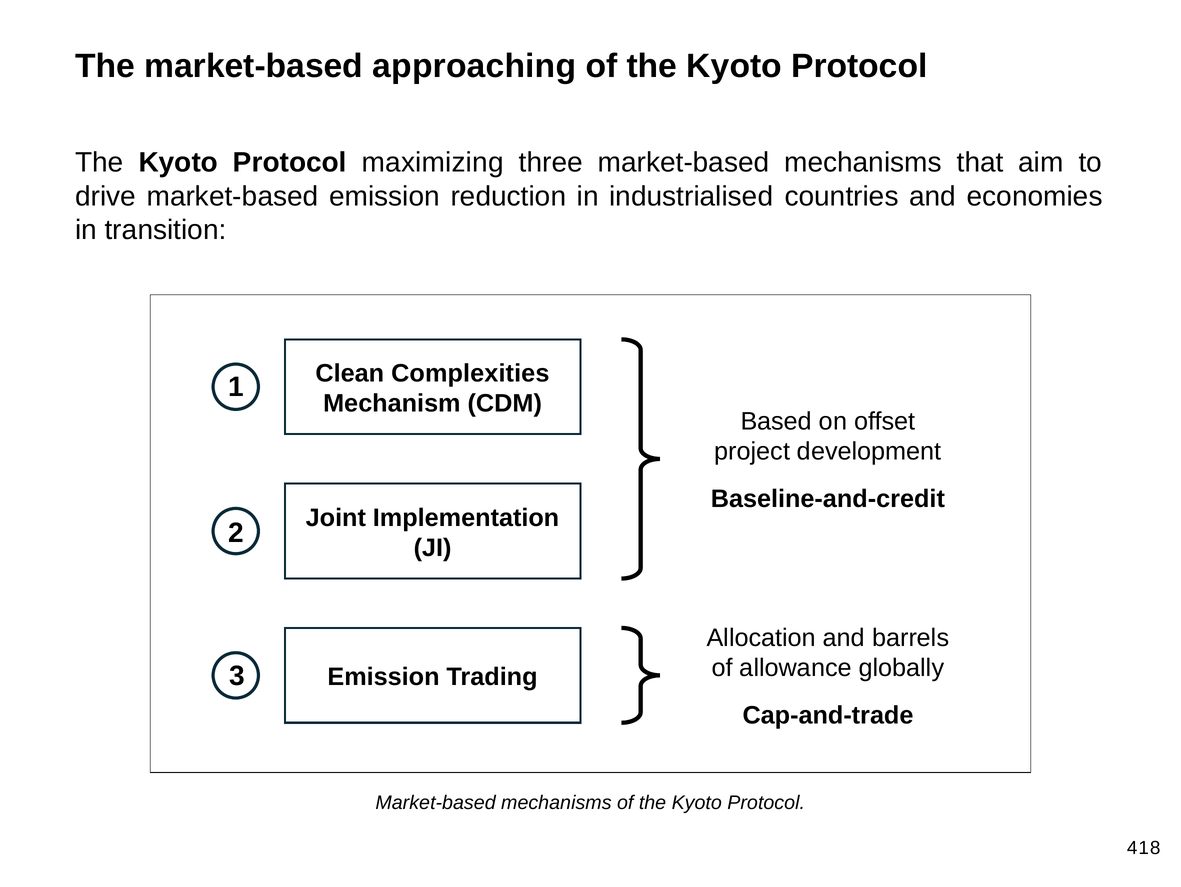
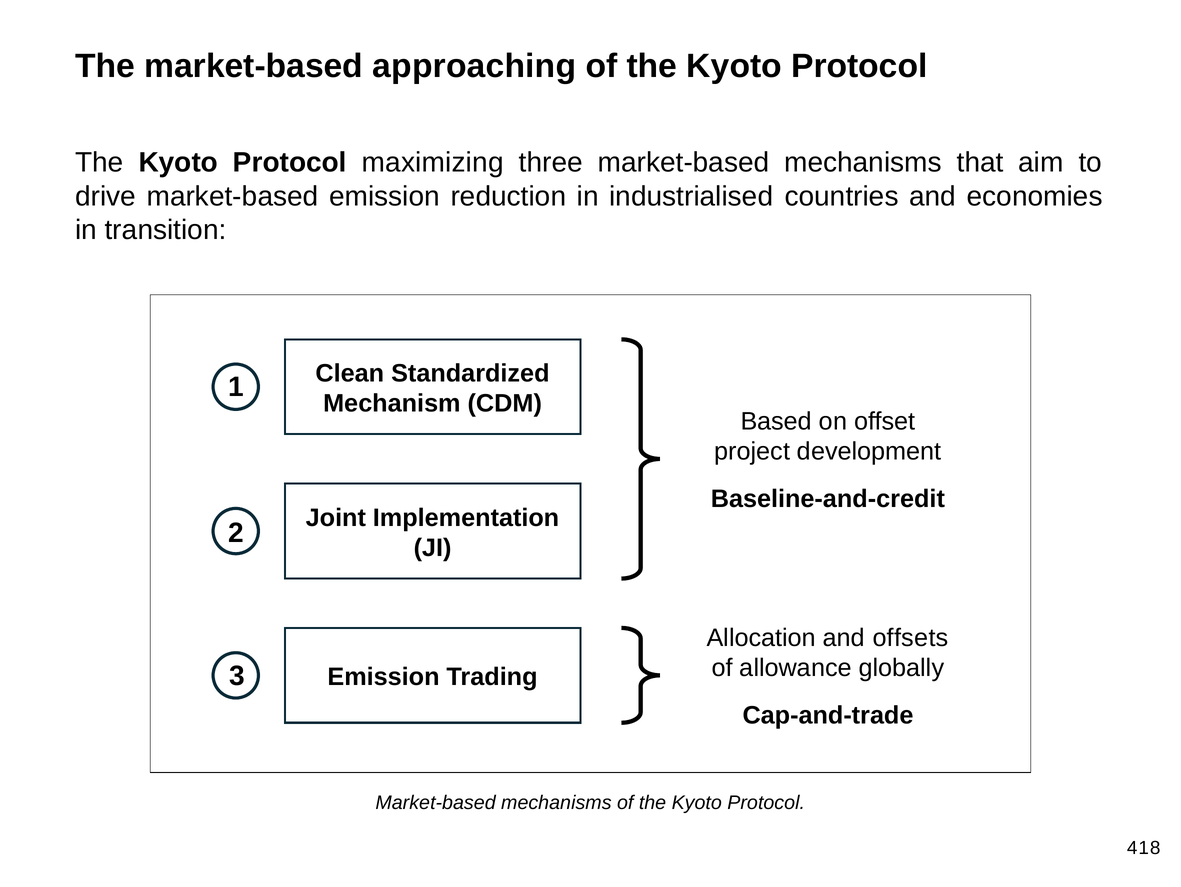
Complexities: Complexities -> Standardized
barrels: barrels -> offsets
